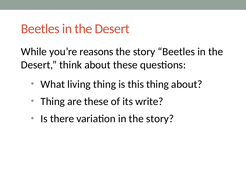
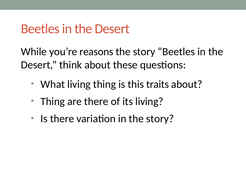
this thing: thing -> traits
are these: these -> there
its write: write -> living
